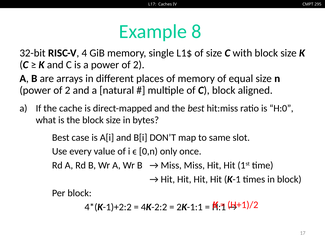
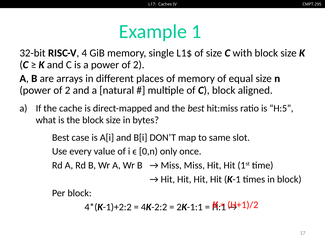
8: 8 -> 1
H:0: H:0 -> H:5
